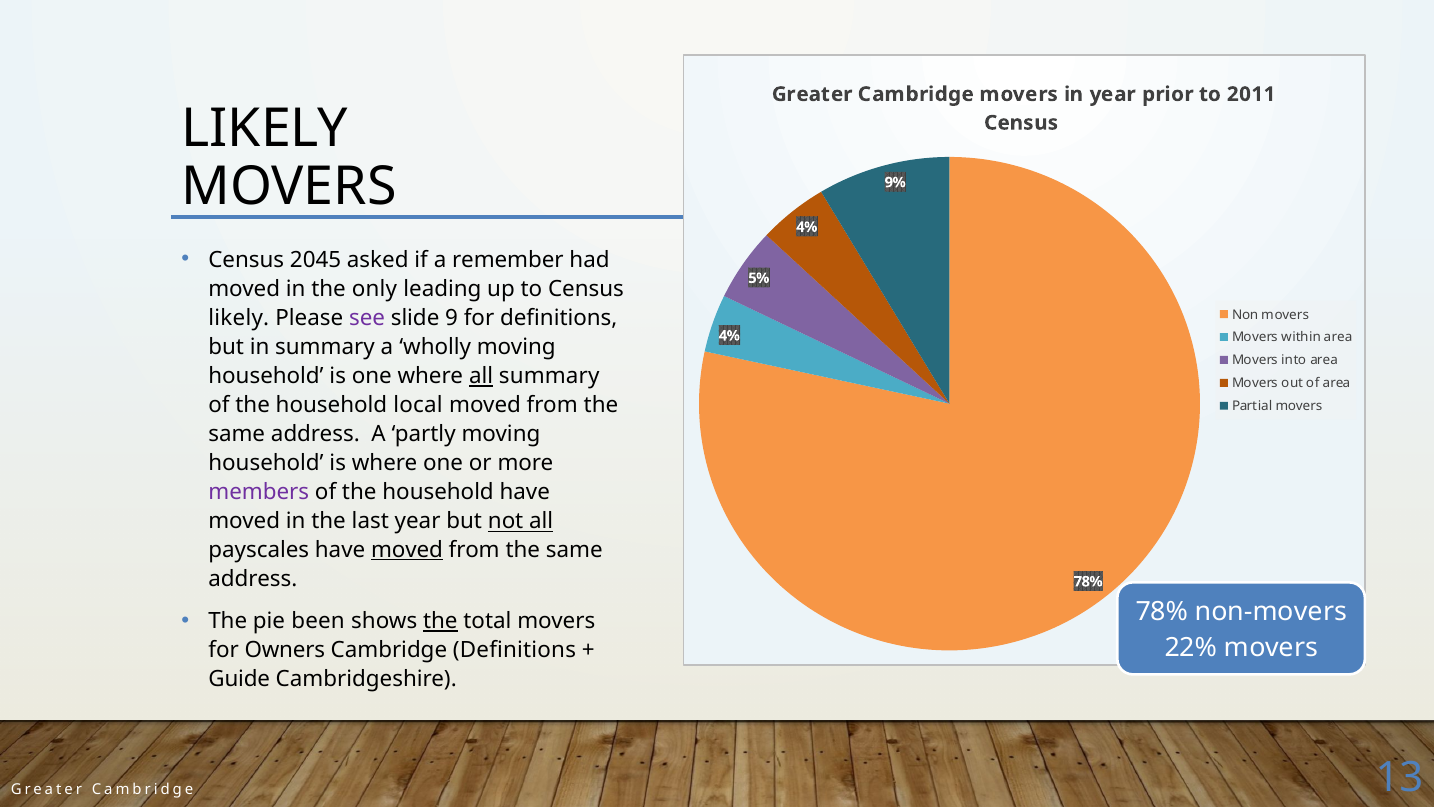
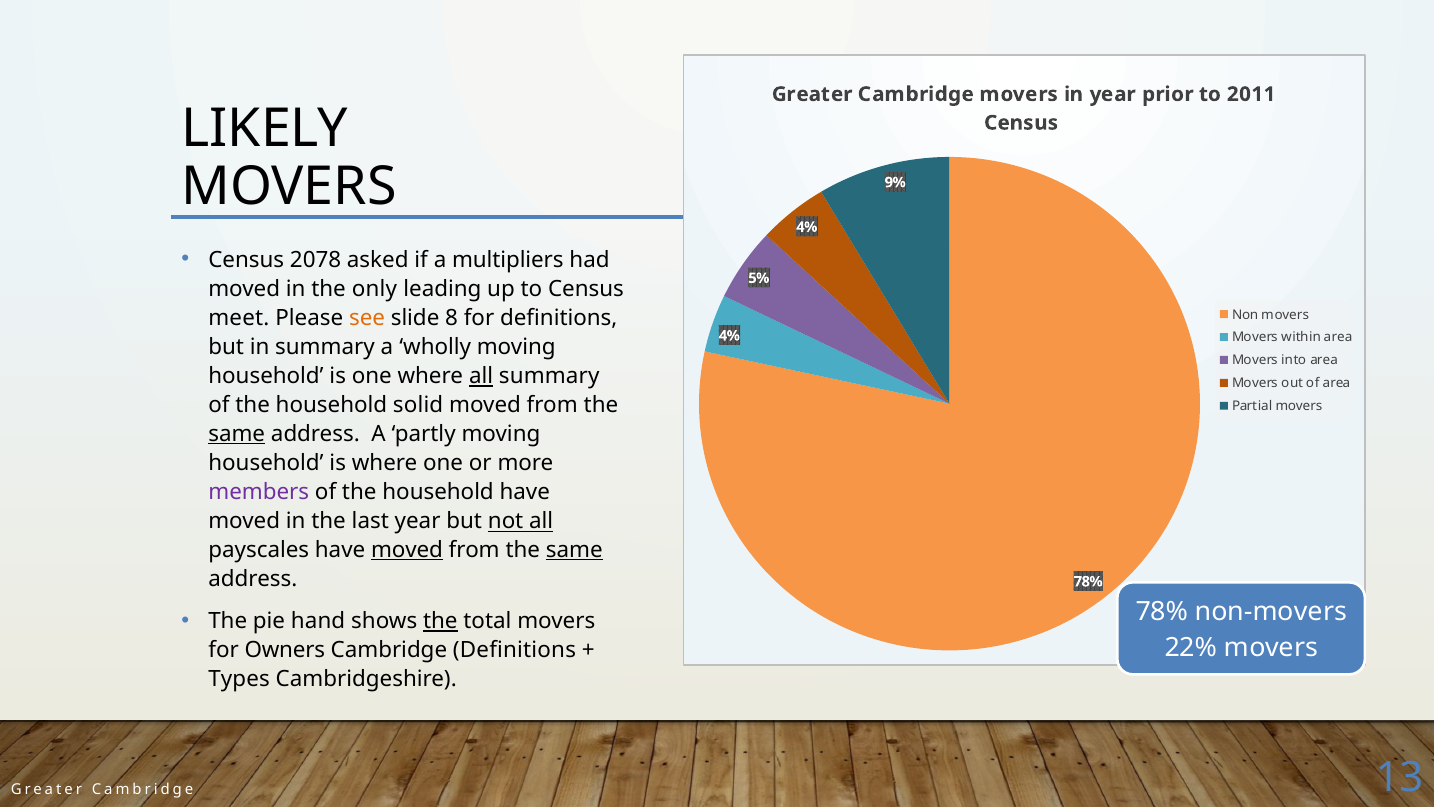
2045: 2045 -> 2078
remember: remember -> multipliers
likely at (239, 318): likely -> meet
see colour: purple -> orange
9: 9 -> 8
local: local -> solid
same at (237, 434) underline: none -> present
same at (574, 550) underline: none -> present
been: been -> hand
Guide: Guide -> Types
